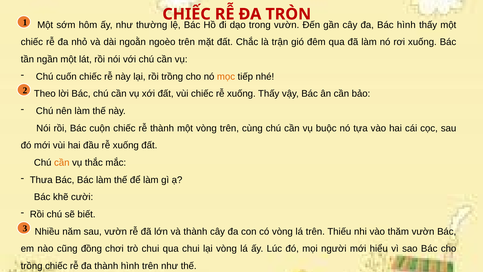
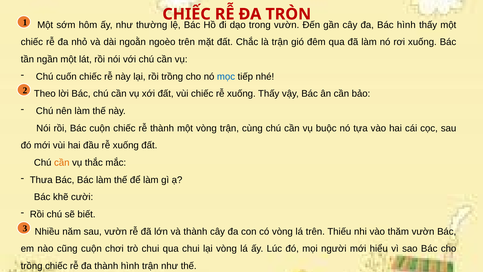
mọc colour: orange -> blue
vòng trên: trên -> trận
cũng đồng: đồng -> cuộn
hình trên: trên -> trận
